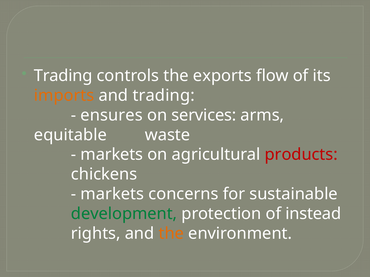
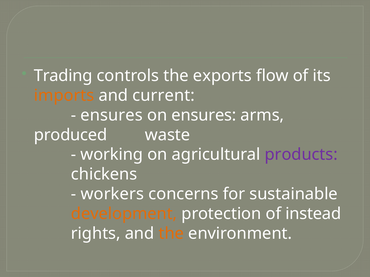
and trading: trading -> current
on services: services -> ensures
equitable: equitable -> produced
markets at (112, 155): markets -> working
products colour: red -> purple
markets at (112, 194): markets -> workers
development colour: green -> orange
